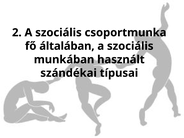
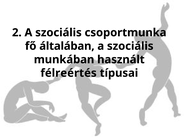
szándékai: szándékai -> félreértés
